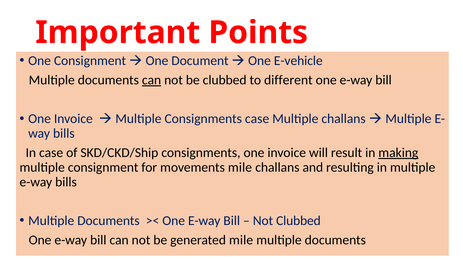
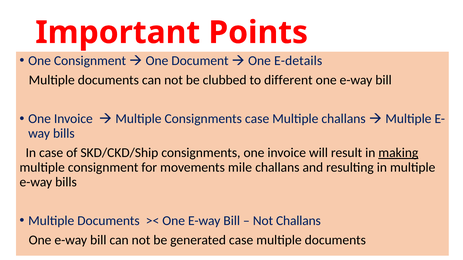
E-vehicle: E-vehicle -> E-details
can at (152, 80) underline: present -> none
Not Clubbed: Clubbed -> Challans
generated mile: mile -> case
